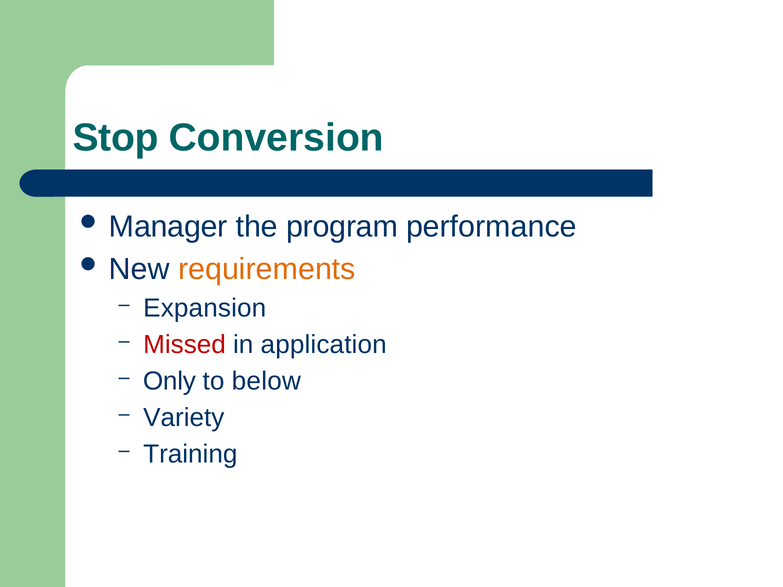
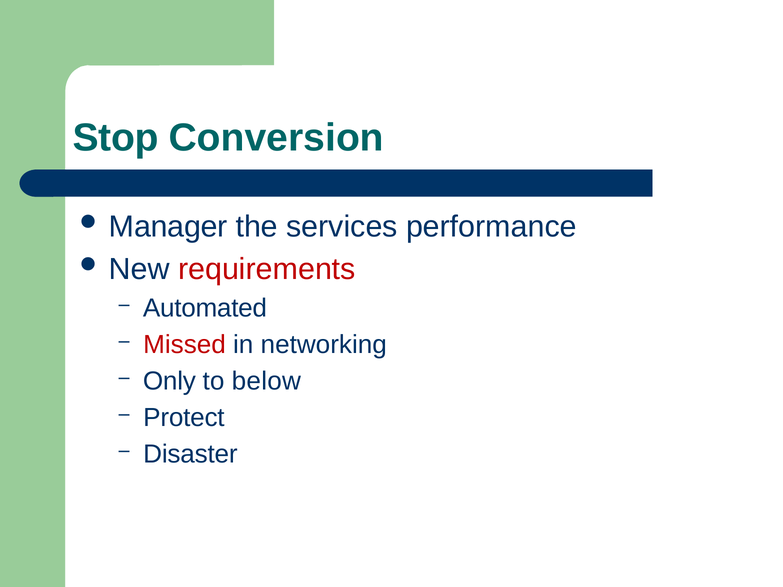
program: program -> services
requirements colour: orange -> red
Expansion: Expansion -> Automated
application: application -> networking
Variety: Variety -> Protect
Training: Training -> Disaster
